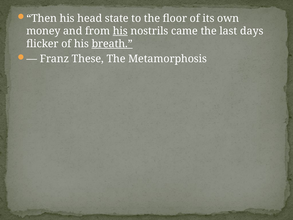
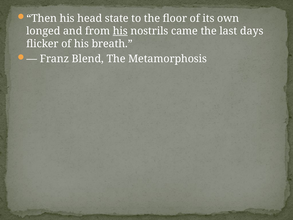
money: money -> longed
breath underline: present -> none
These: These -> Blend
